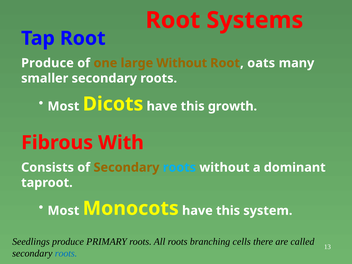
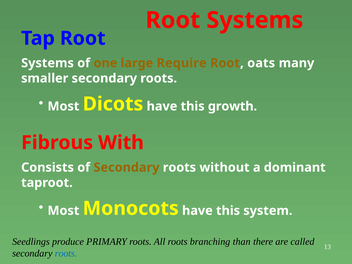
Produce at (47, 63): Produce -> Systems
large Without: Without -> Require
roots at (179, 167) colour: light blue -> white
cells: cells -> than
